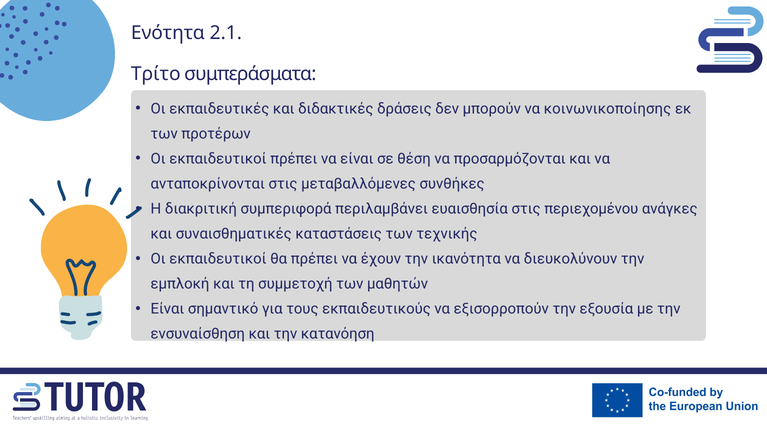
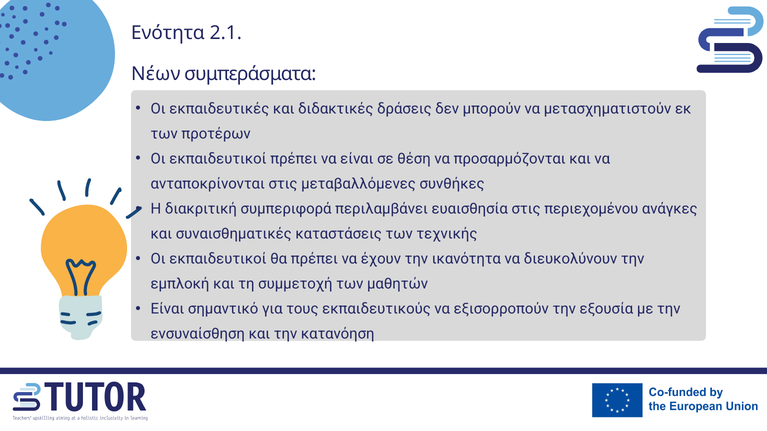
Τρίτο: Τρίτο -> Νέων
κοινωνικοποίησης: κοινωνικοποίησης -> μετασχηματιστούν
